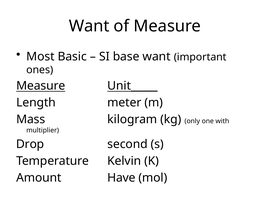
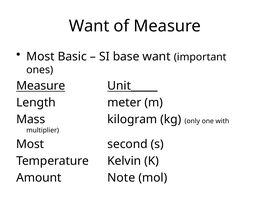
Drop at (30, 145): Drop -> Most
Have: Have -> Note
